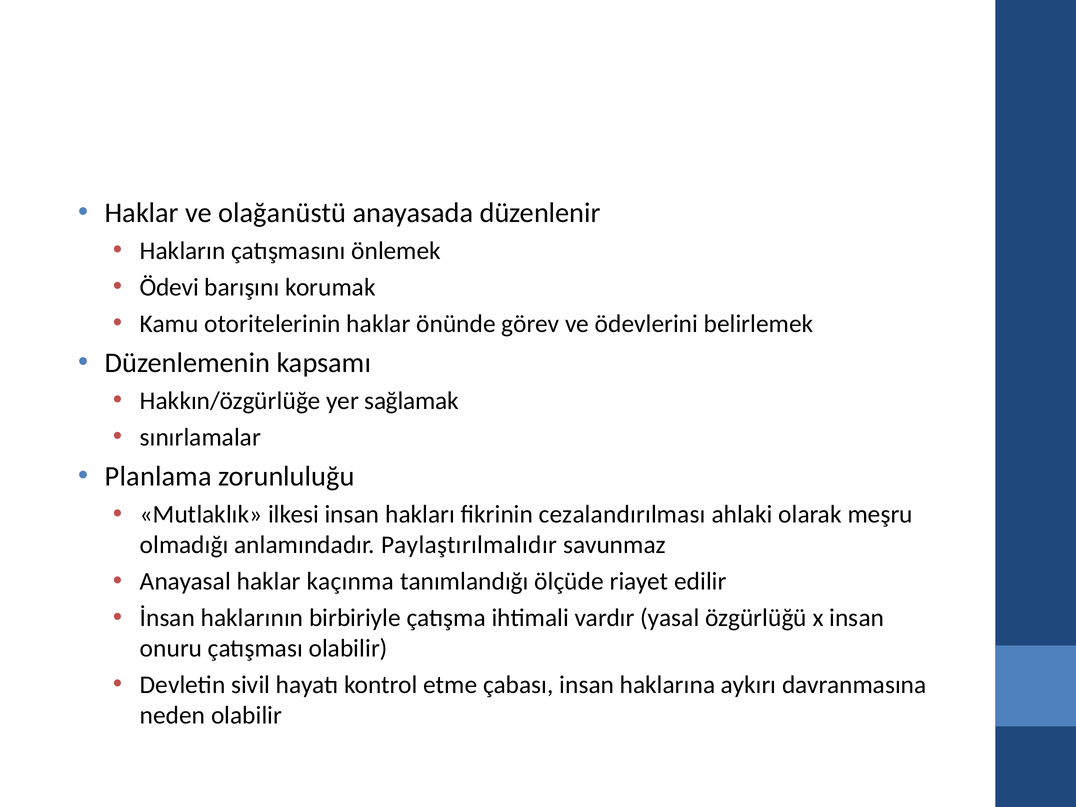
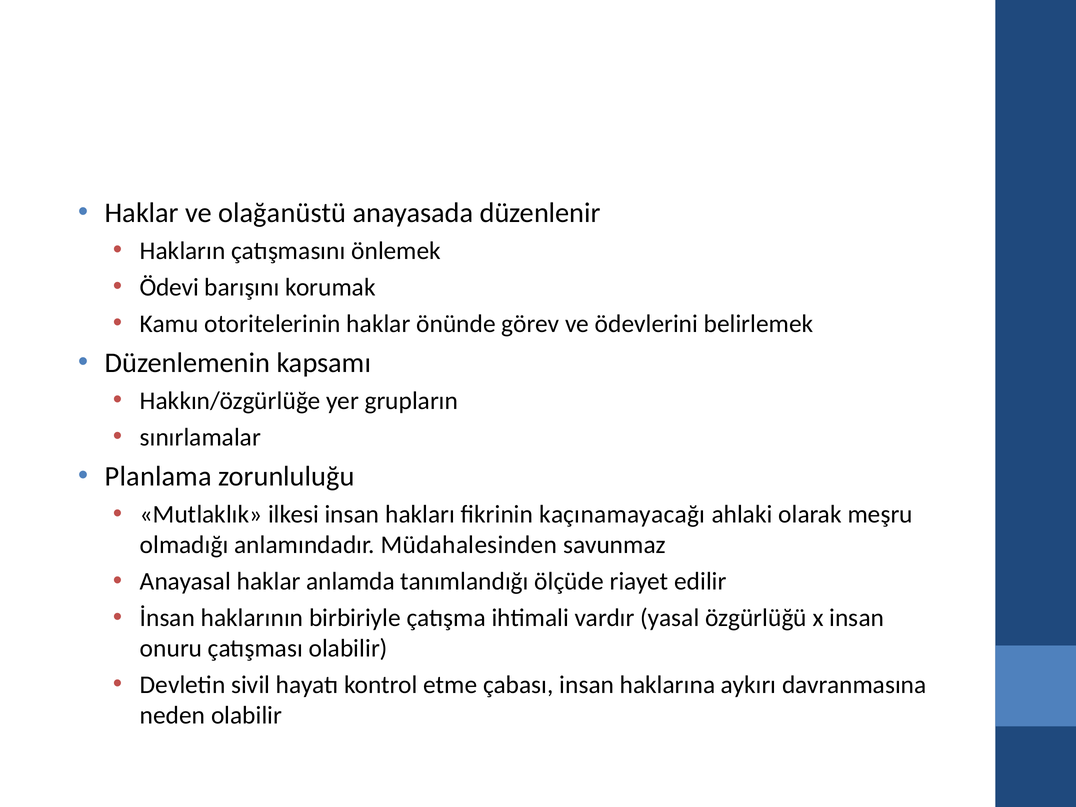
sağlamak: sağlamak -> grupların
cezalandırılması: cezalandırılması -> kaçınamayacağı
Paylaştırılmalıdır: Paylaştırılmalıdır -> Müdahalesinden
kaçınma: kaçınma -> anlamda
